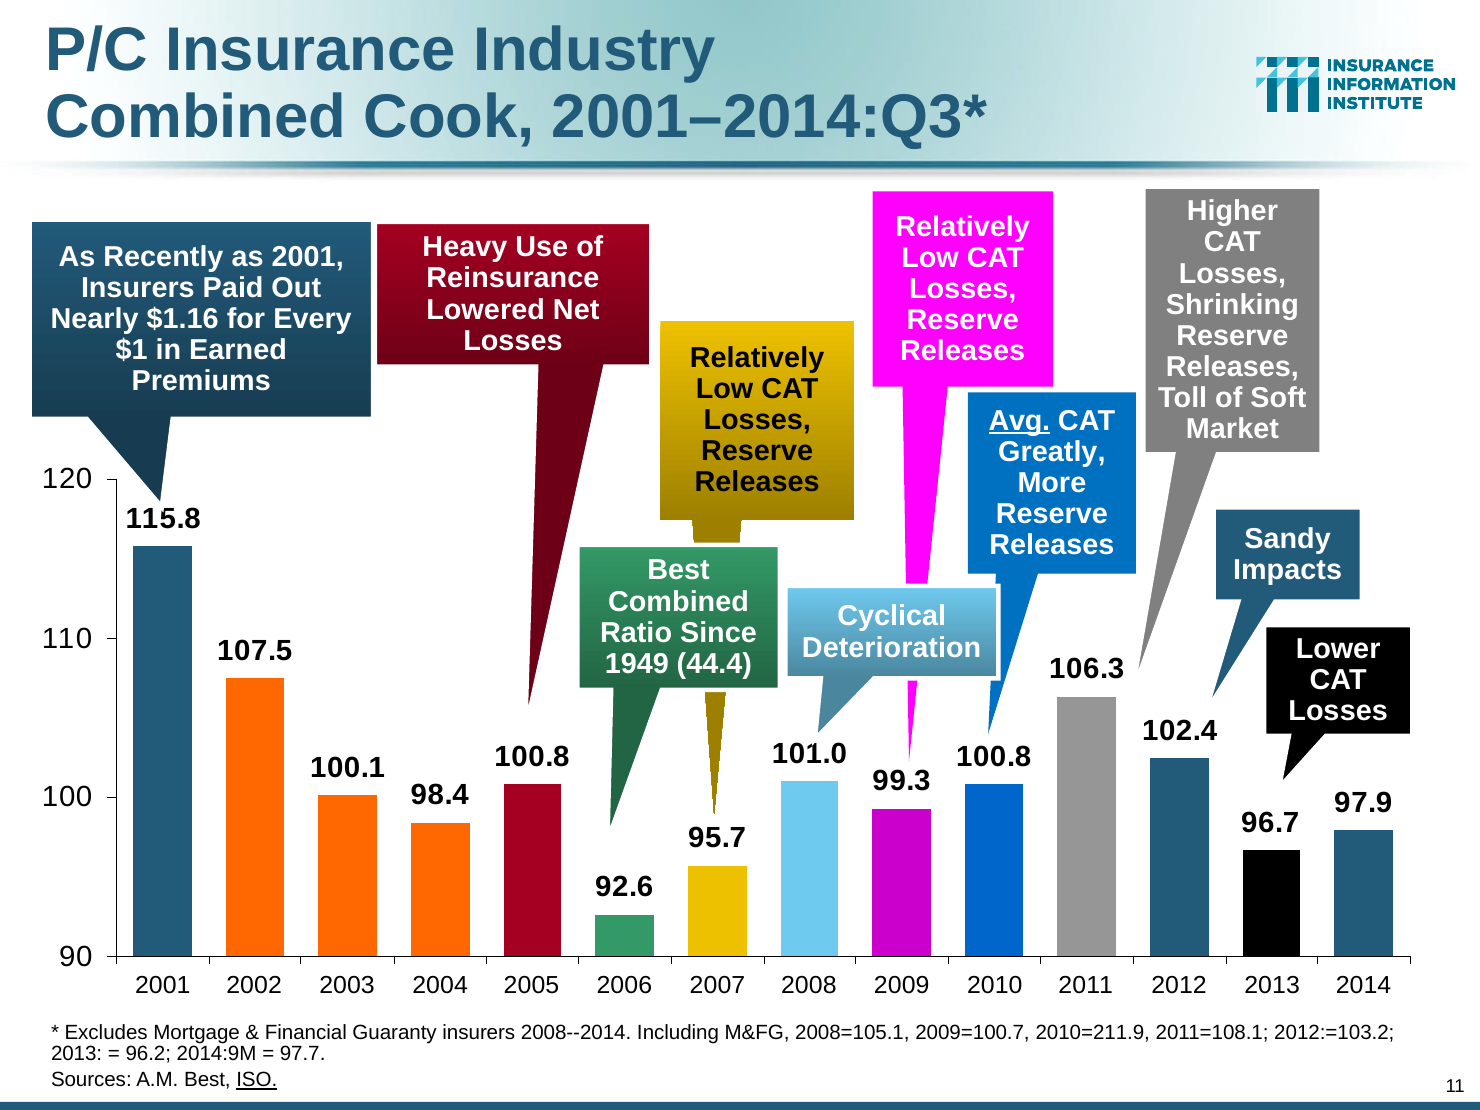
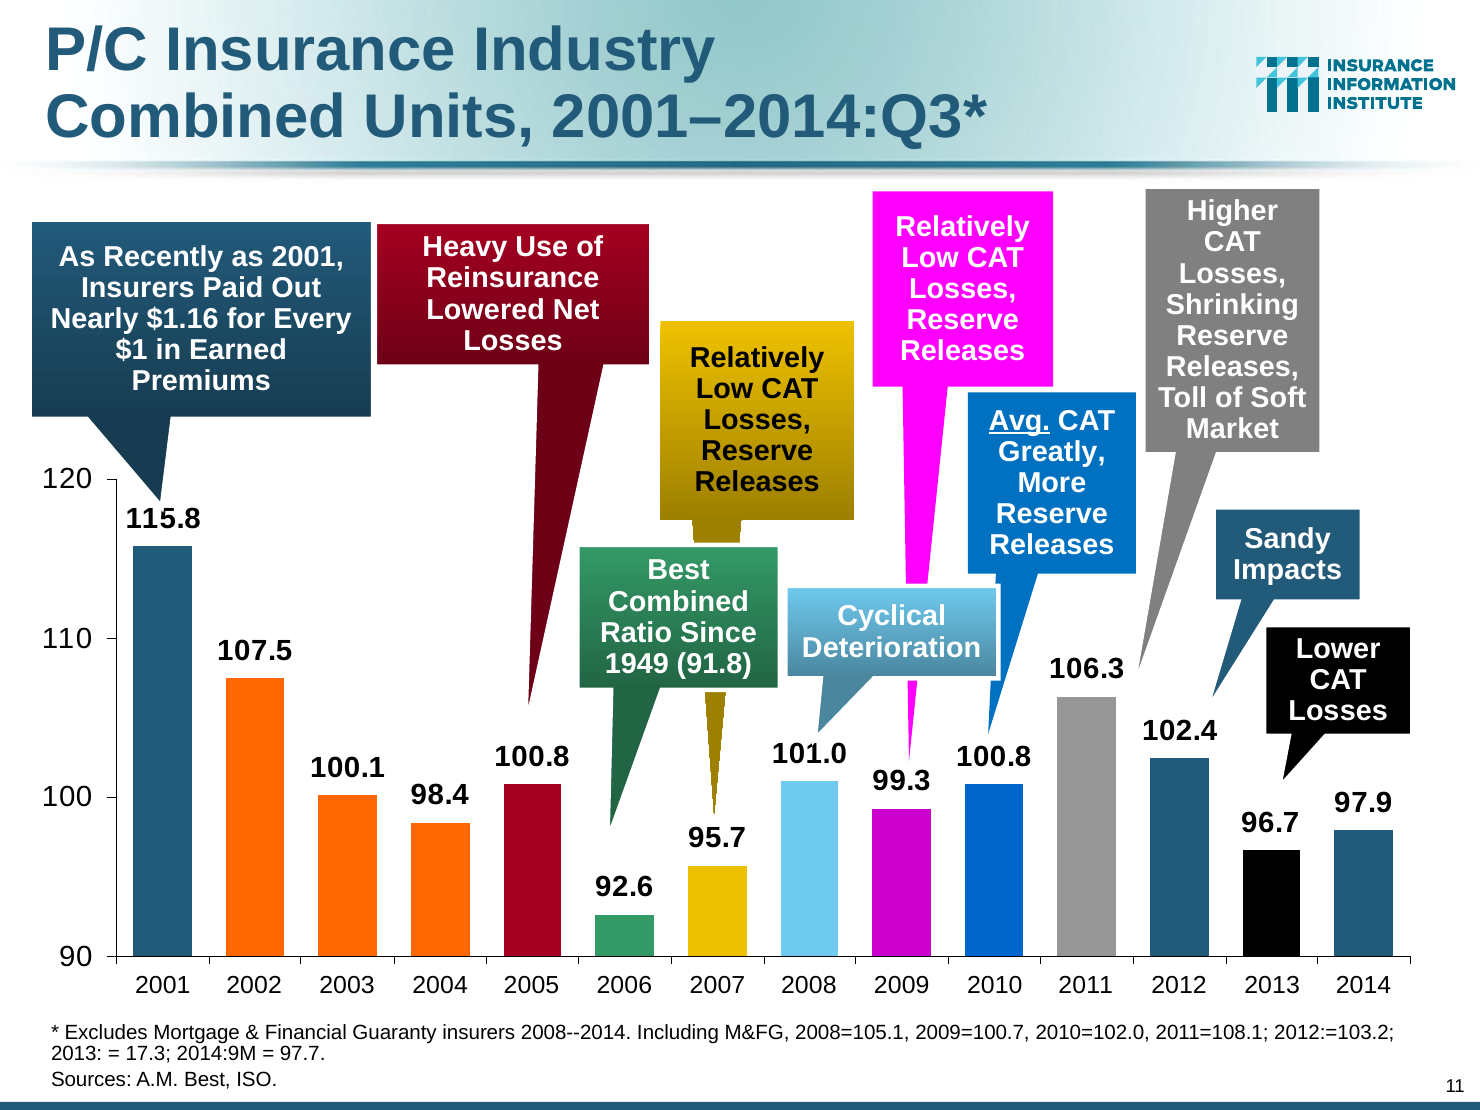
Cook: Cook -> Units
44.4: 44.4 -> 91.8
2010=211.9: 2010=211.9 -> 2010=102.0
96.2: 96.2 -> 17.3
ISO underline: present -> none
